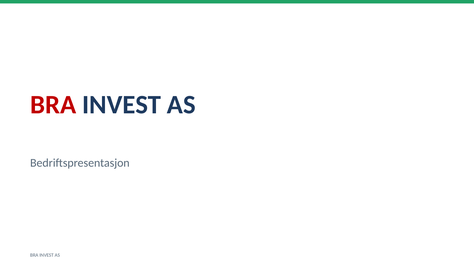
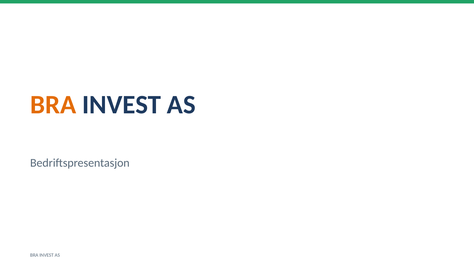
BRA at (53, 105) colour: red -> orange
